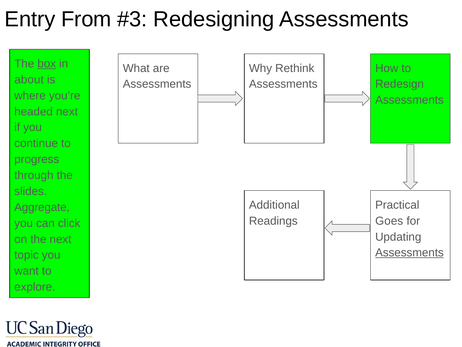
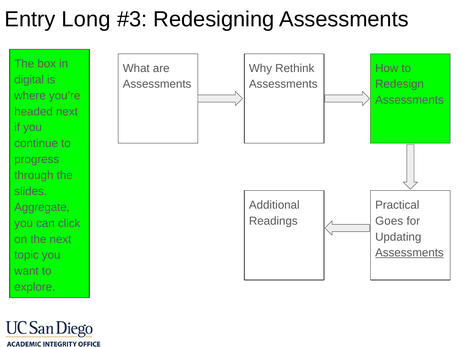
From: From -> Long
box underline: present -> none
about: about -> digital
